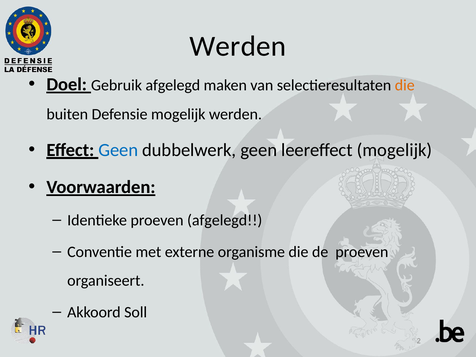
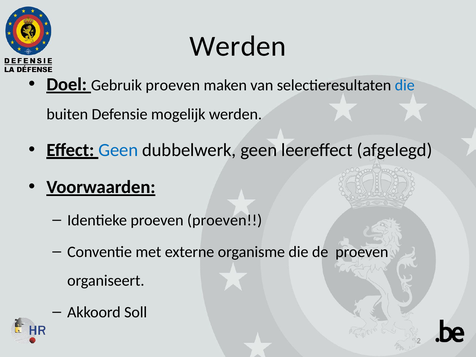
Gebruik afgelegd: afgelegd -> proeven
die at (405, 85) colour: orange -> blue
leereffect mogelijk: mogelijk -> afgelegd
proeven afgelegd: afgelegd -> proeven
